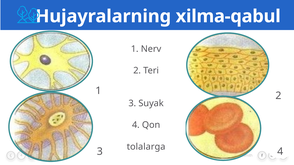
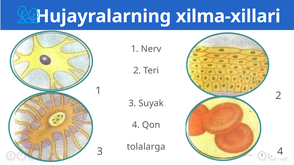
xilma-qabul: xilma-qabul -> xilma-xillari
